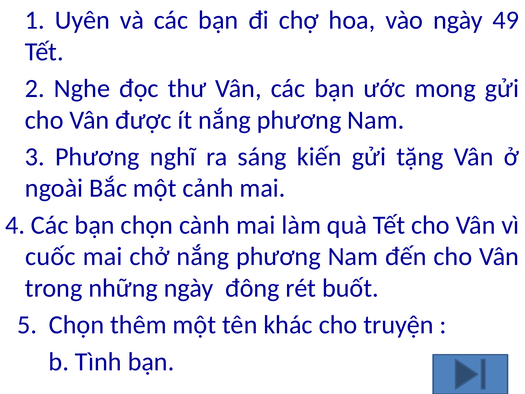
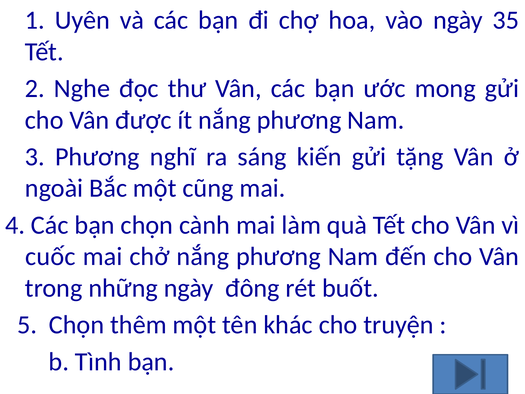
49: 49 -> 35
cảnh: cảnh -> cũng
